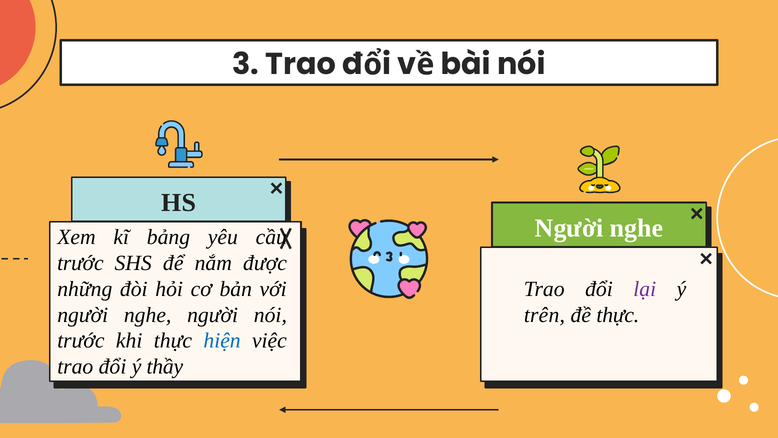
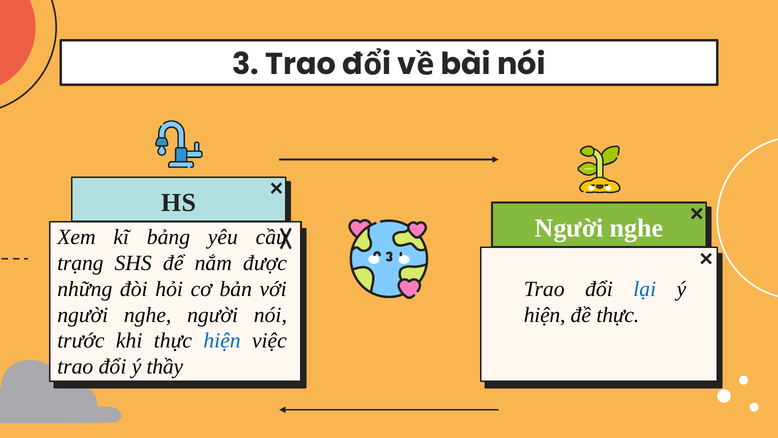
trước at (80, 263): trước -> trạng
lại colour: purple -> blue
trên at (544, 315): trên -> hiện
